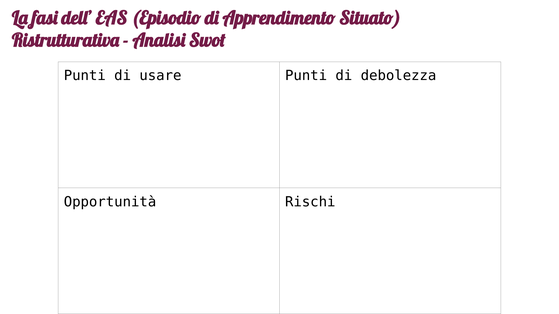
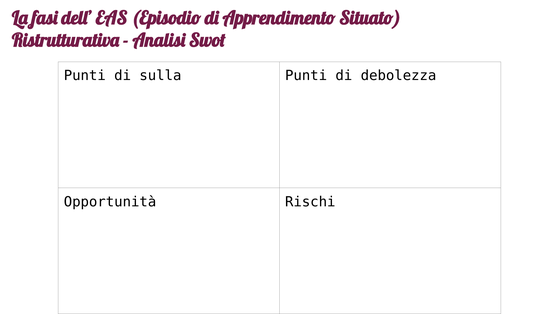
usare: usare -> sulla
